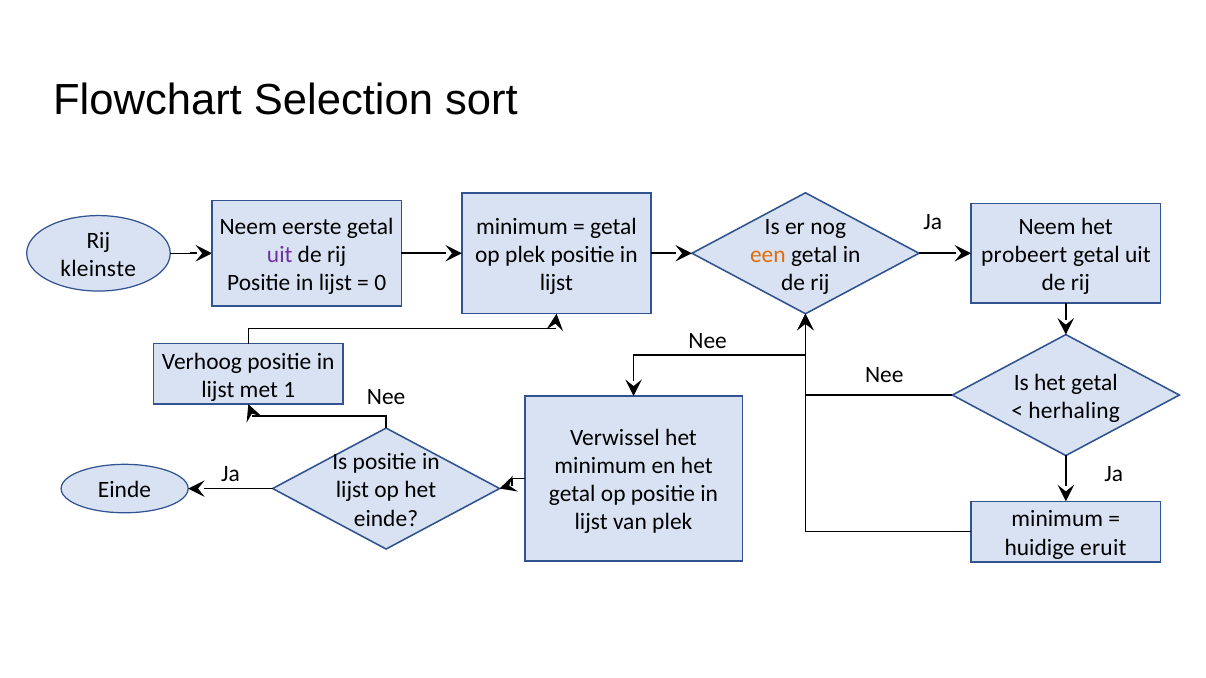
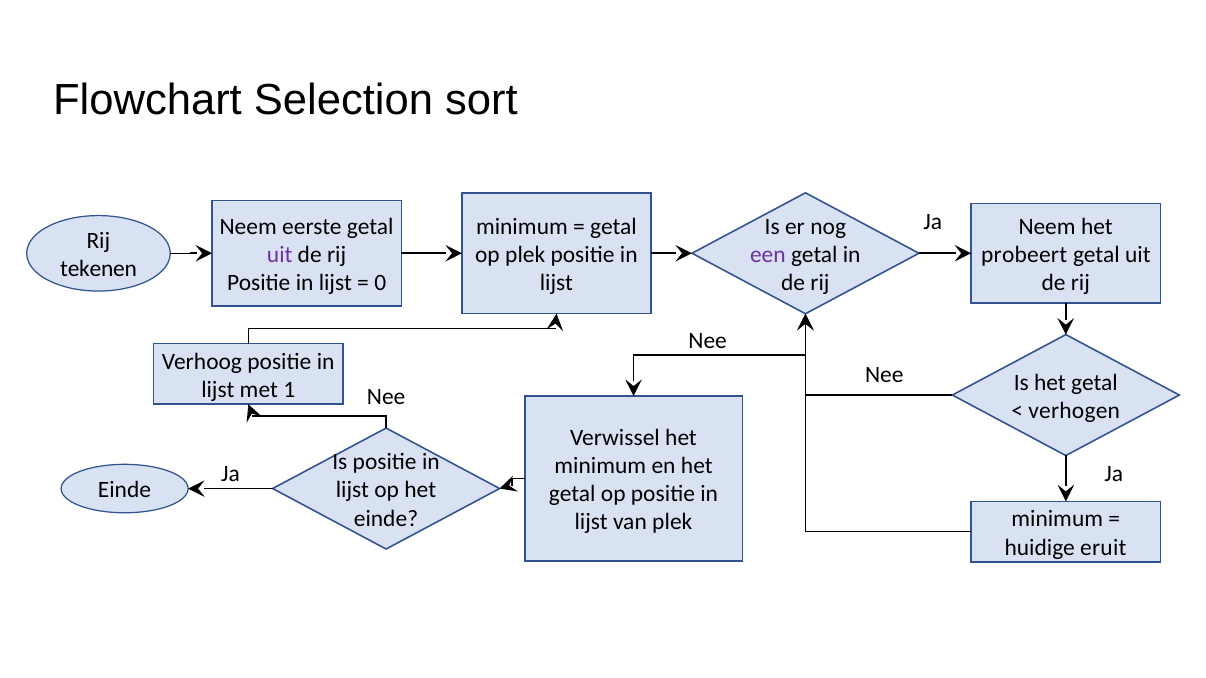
een colour: orange -> purple
kleinste: kleinste -> tekenen
herhaling: herhaling -> verhogen
